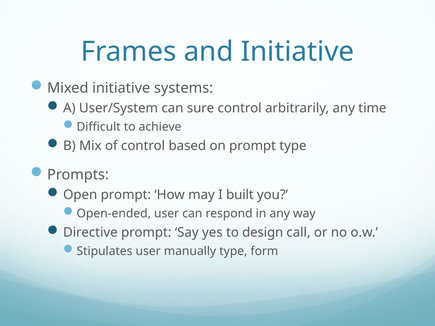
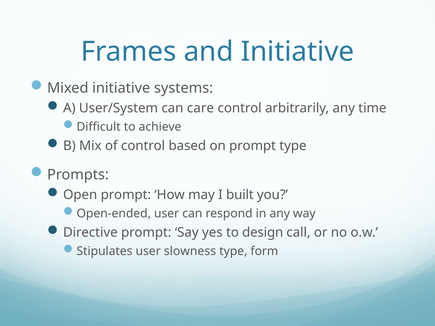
sure: sure -> care
manually: manually -> slowness
